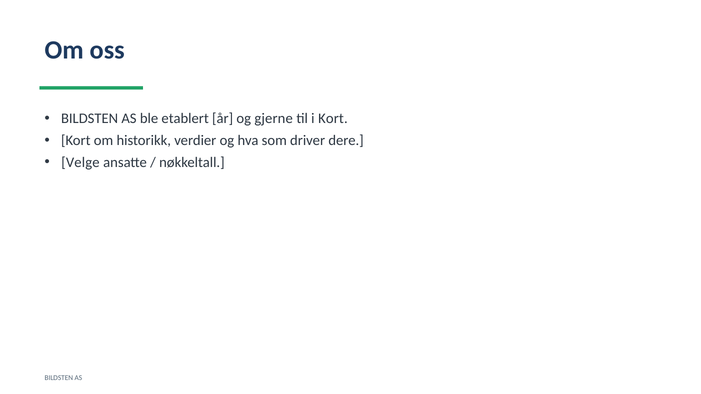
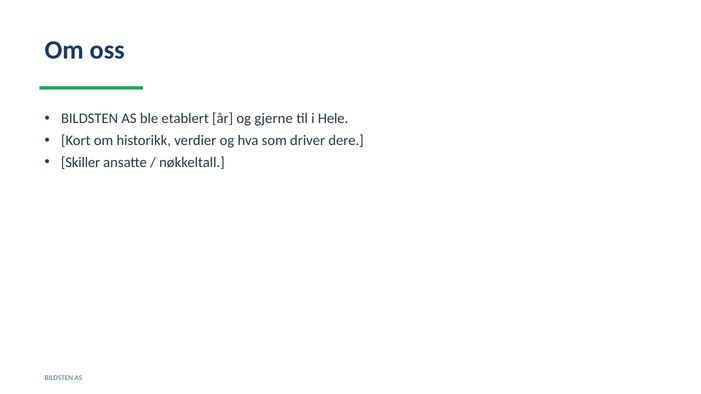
i Kort: Kort -> Hele
Velge: Velge -> Skiller
